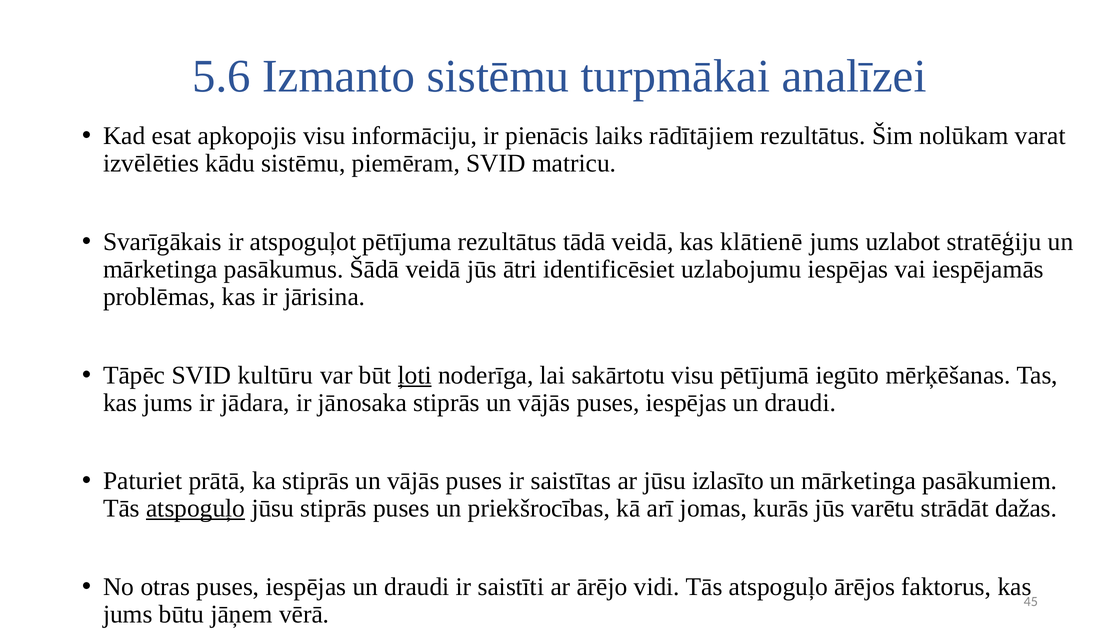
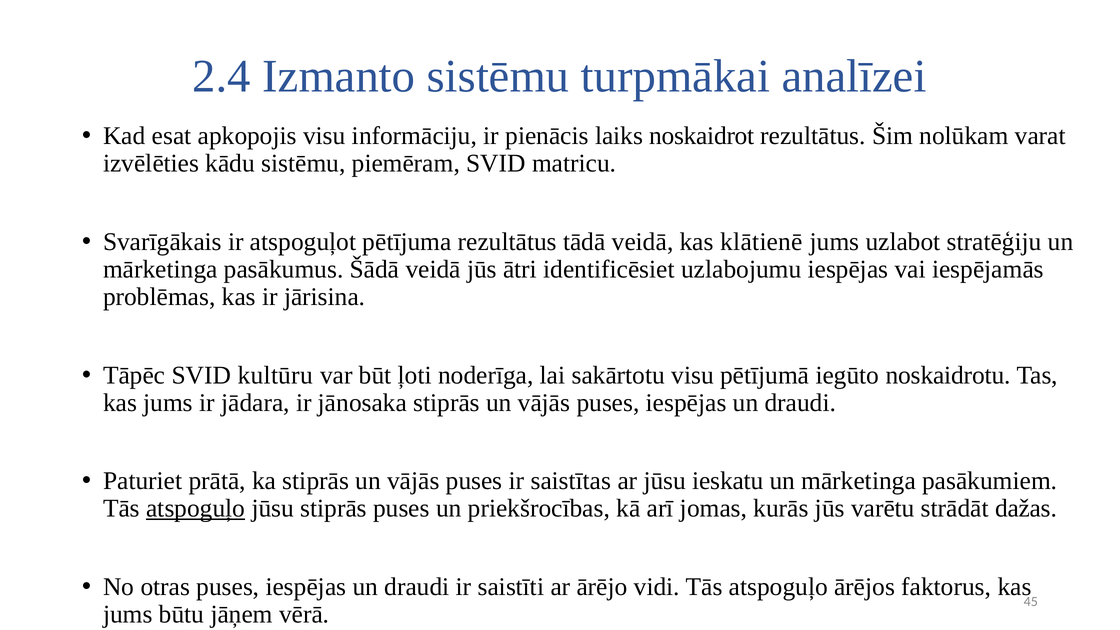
5.6: 5.6 -> 2.4
rādītājiem: rādītājiem -> noskaidrot
ļoti underline: present -> none
mērķēšanas: mērķēšanas -> noskaidrotu
izlasīto: izlasīto -> ieskatu
